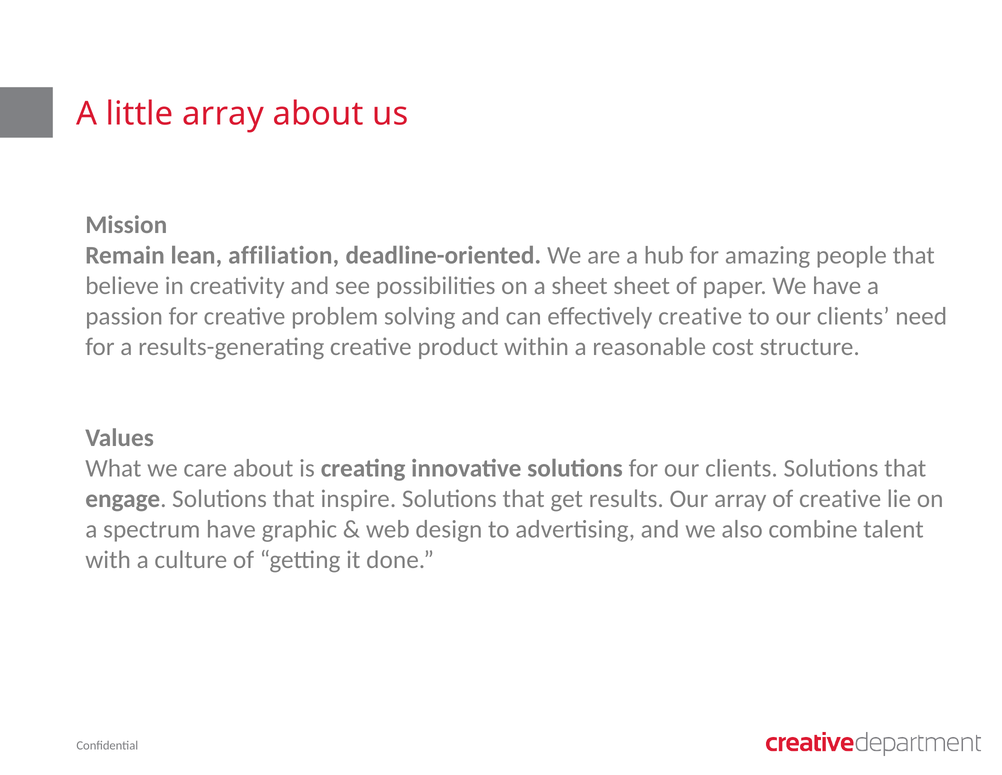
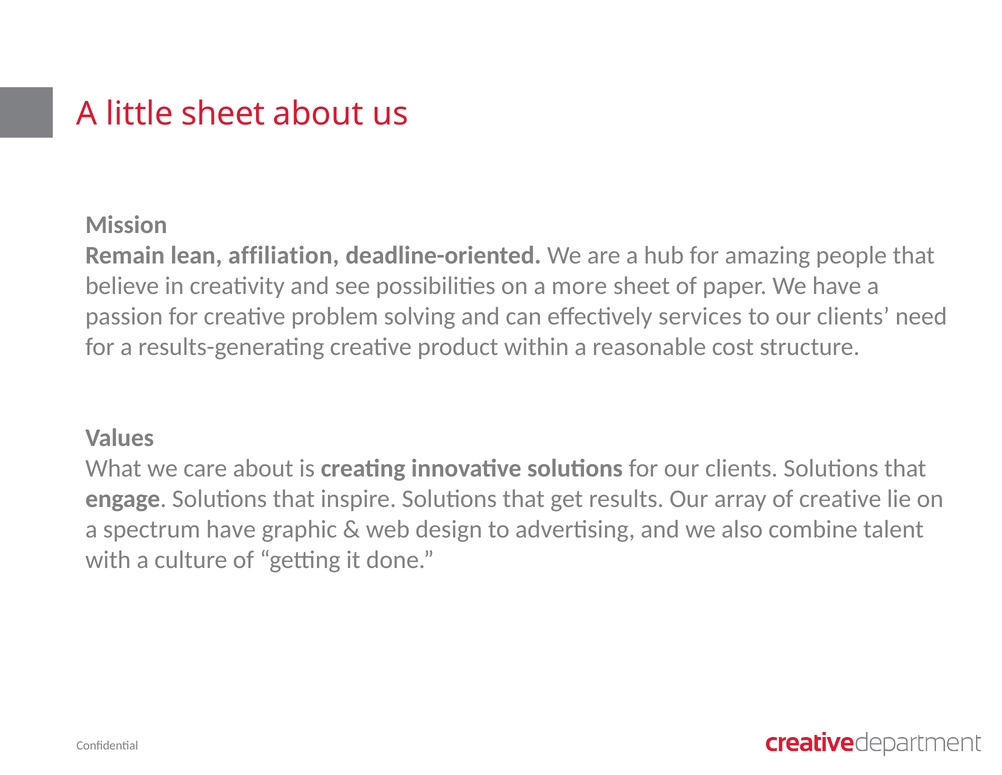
little array: array -> sheet
a sheet: sheet -> more
effectively creative: creative -> services
